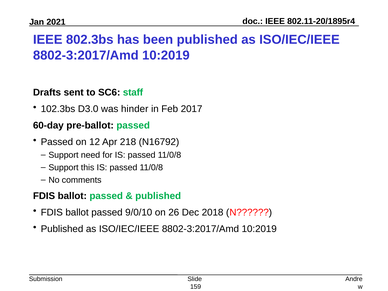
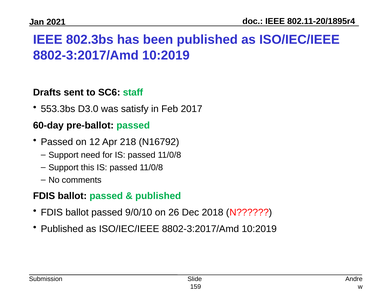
102.3bs: 102.3bs -> 553.3bs
hinder: hinder -> satisfy
